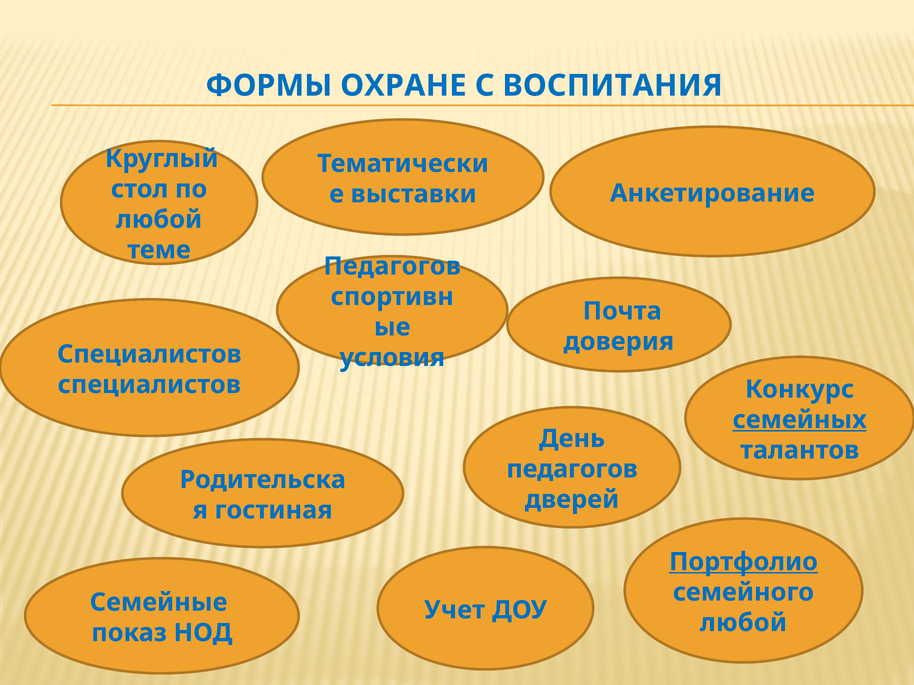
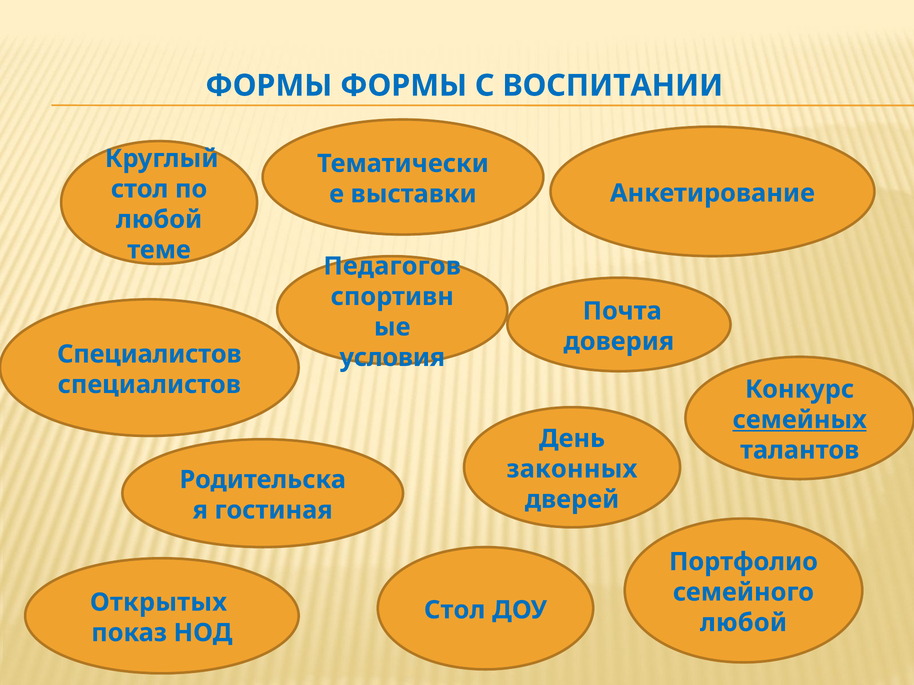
ФОРМЫ ОХРАНЕ: ОХРАНЕ -> ФОРМЫ
ВОСПИТАНИЯ: ВОСПИТАНИЯ -> ВОСПИТАНИИ
педагогов at (572, 469): педагогов -> законных
Портфолио underline: present -> none
Семейные: Семейные -> Открытых
Учет at (455, 610): Учет -> Стол
